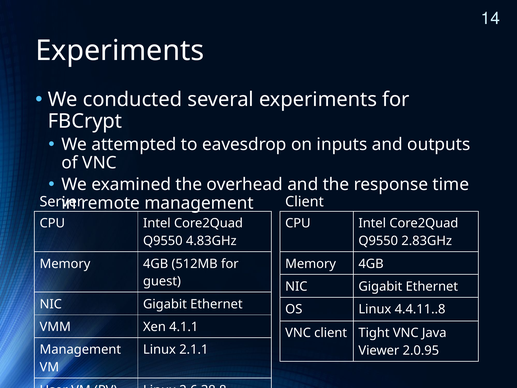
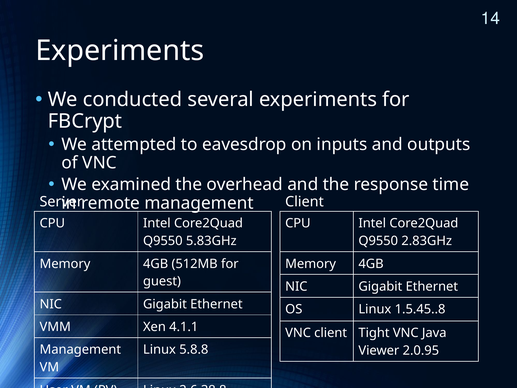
4.83GHz: 4.83GHz -> 5.83GHz
4.4.11..8: 4.4.11..8 -> 1.5.45..8
2.1.1: 2.1.1 -> 5.8.8
